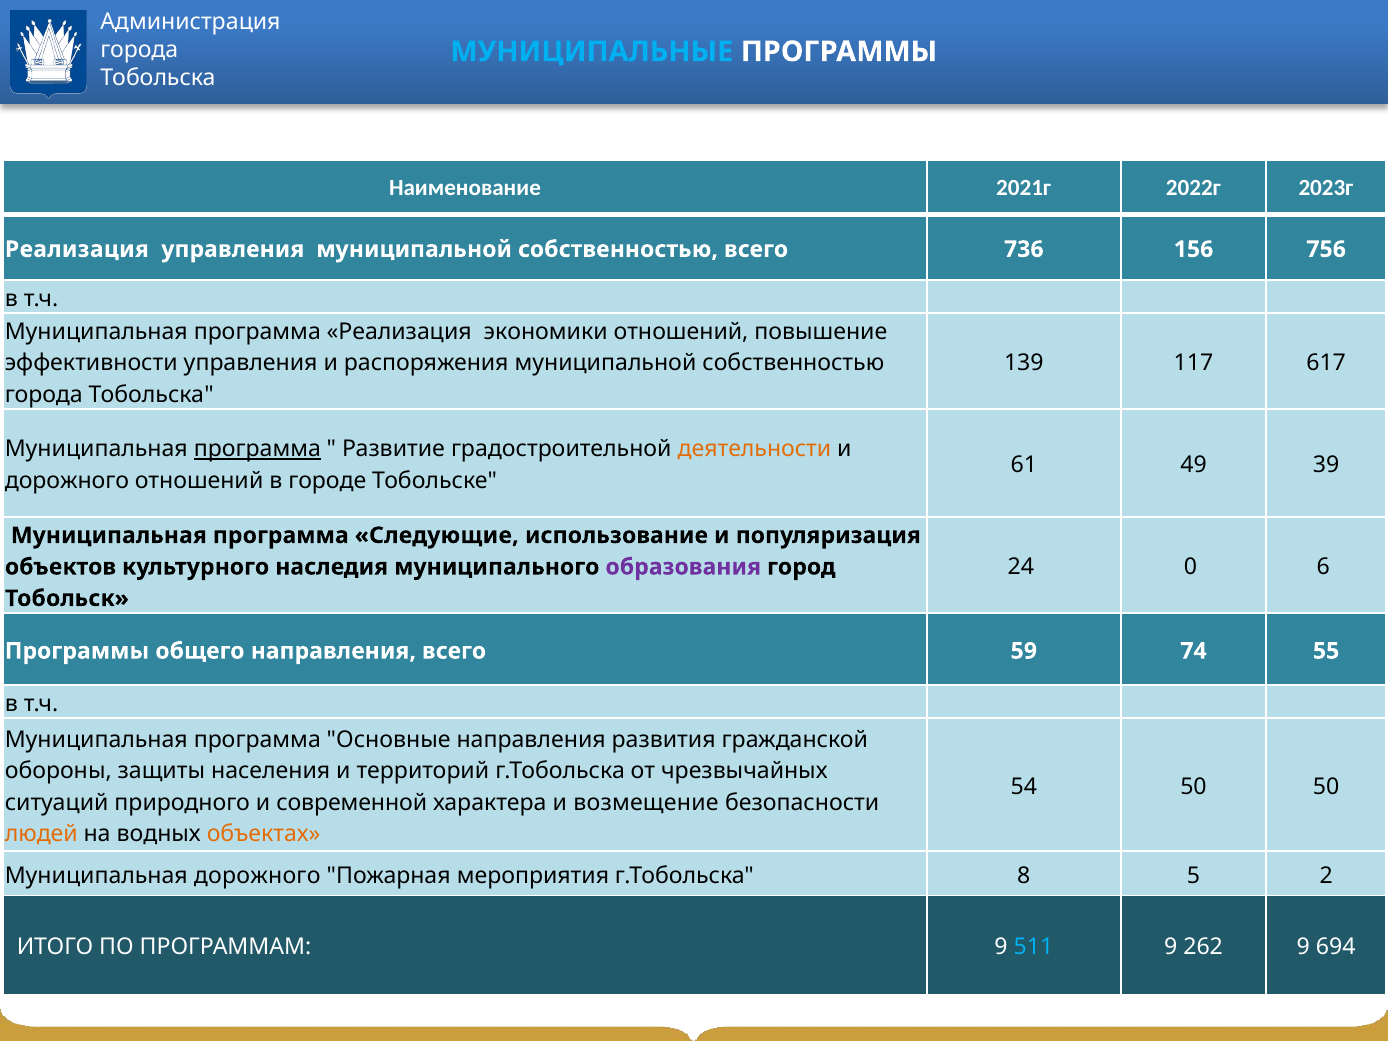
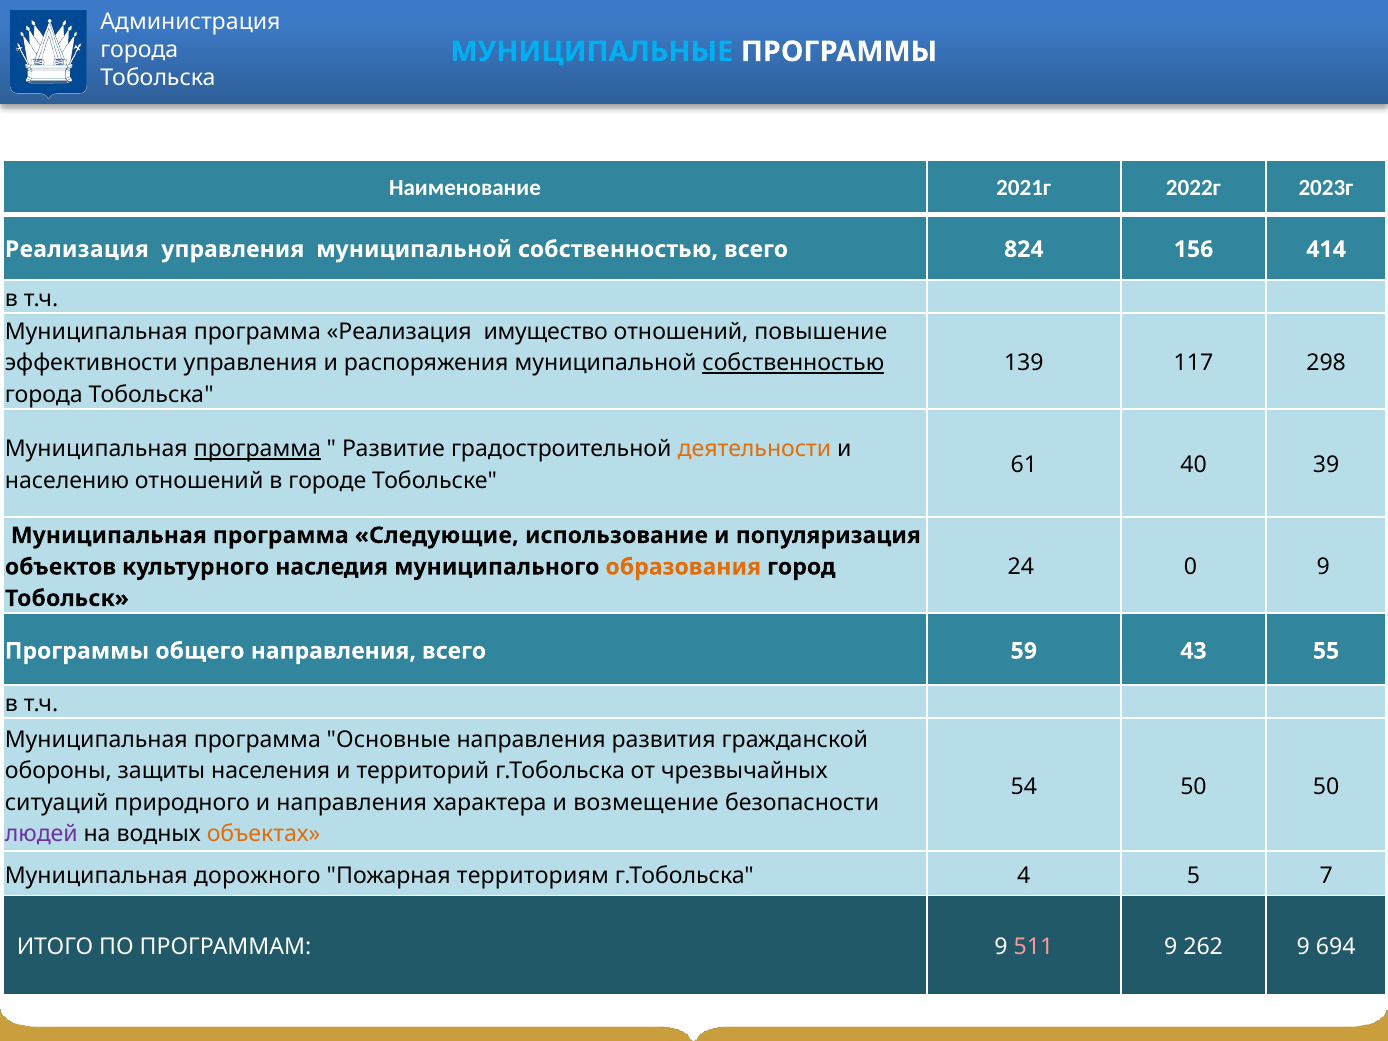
736: 736 -> 824
756: 756 -> 414
экономики: экономики -> имущество
собственностью at (793, 363) underline: none -> present
617: 617 -> 298
49: 49 -> 40
дорожного at (67, 481): дорожного -> населению
0 6: 6 -> 9
образования colour: purple -> orange
74: 74 -> 43
и современной: современной -> направления
людей colour: orange -> purple
мероприятия: мероприятия -> территориям
8: 8 -> 4
2: 2 -> 7
511 colour: light blue -> pink
